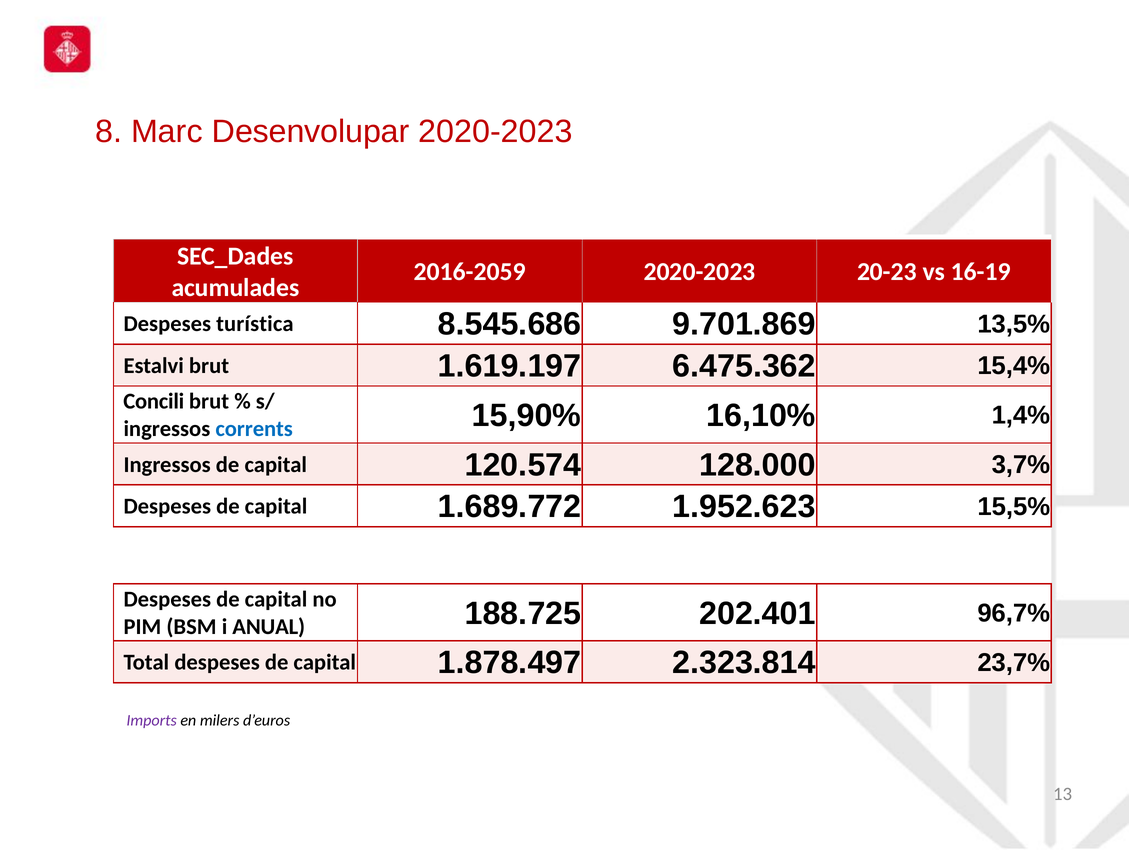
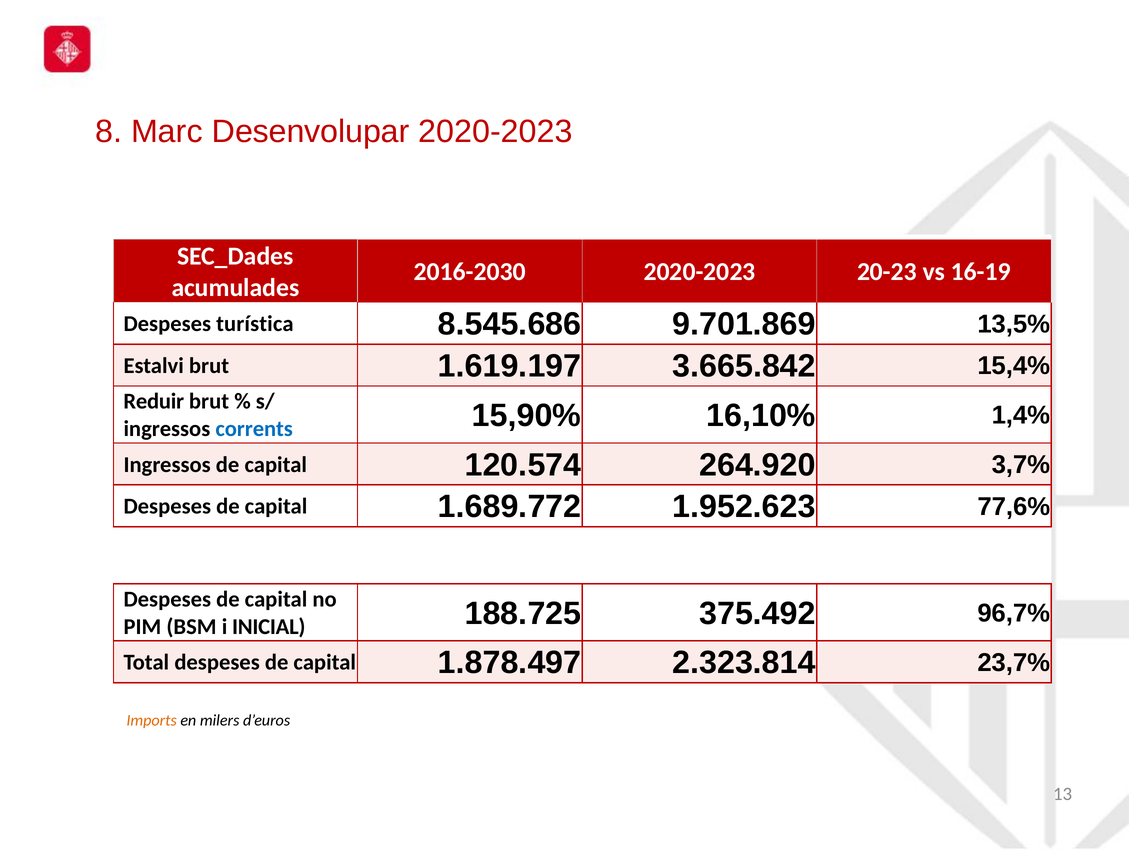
2016-2059: 2016-2059 -> 2016-2030
6.475.362: 6.475.362 -> 3.665.842
Concili: Concili -> Reduir
128.000: 128.000 -> 264.920
15,5%: 15,5% -> 77,6%
ANUAL: ANUAL -> INICIAL
202.401: 202.401 -> 375.492
Imports colour: purple -> orange
